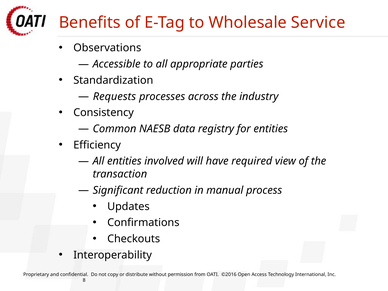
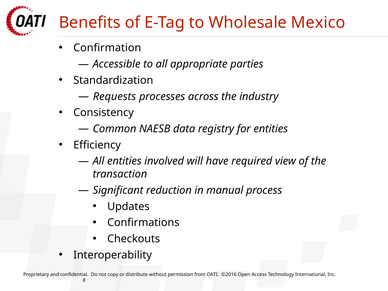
Service: Service -> Mexico
Observations: Observations -> Confirmation
